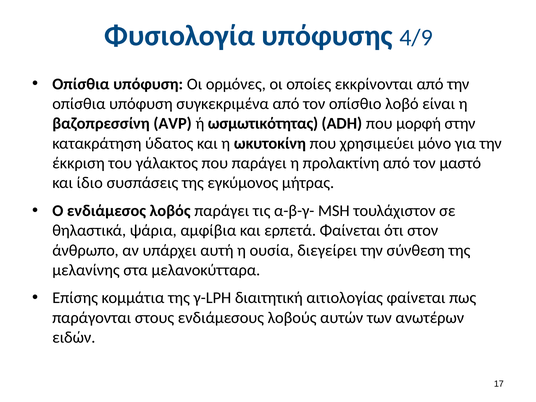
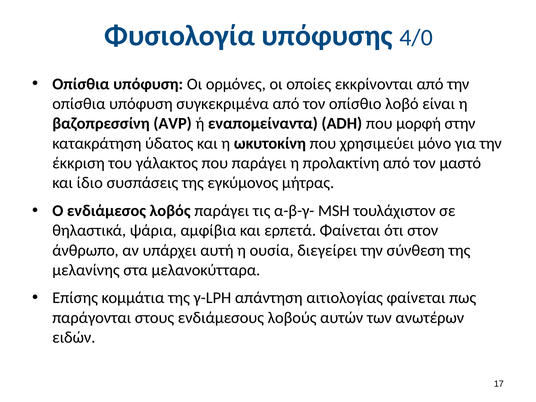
4/9: 4/9 -> 4/0
ωσμωτικότητας: ωσμωτικότητας -> εναπομείναντα
διαιτητική: διαιτητική -> απάντηση
